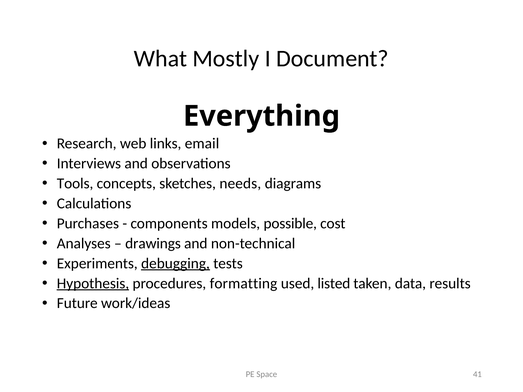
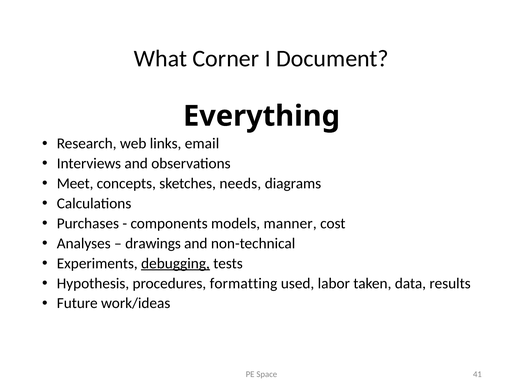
Mostly: Mostly -> Corner
Tools: Tools -> Meet
possible: possible -> manner
Hypothesis underline: present -> none
listed: listed -> labor
